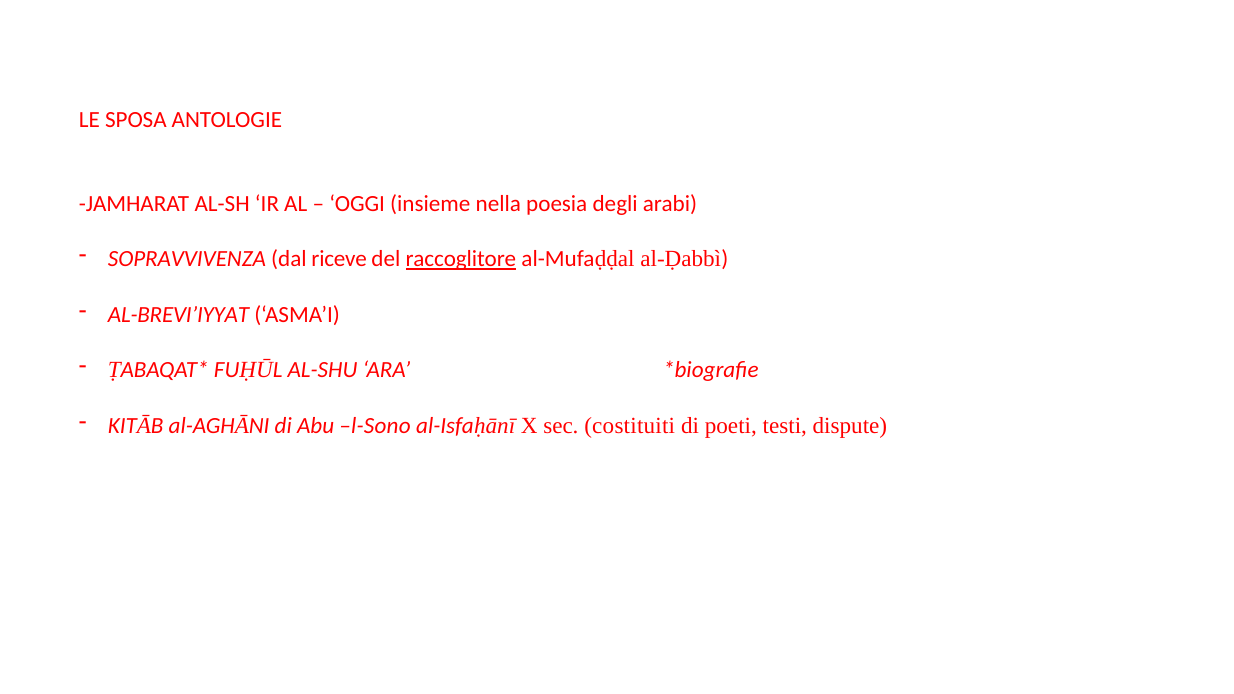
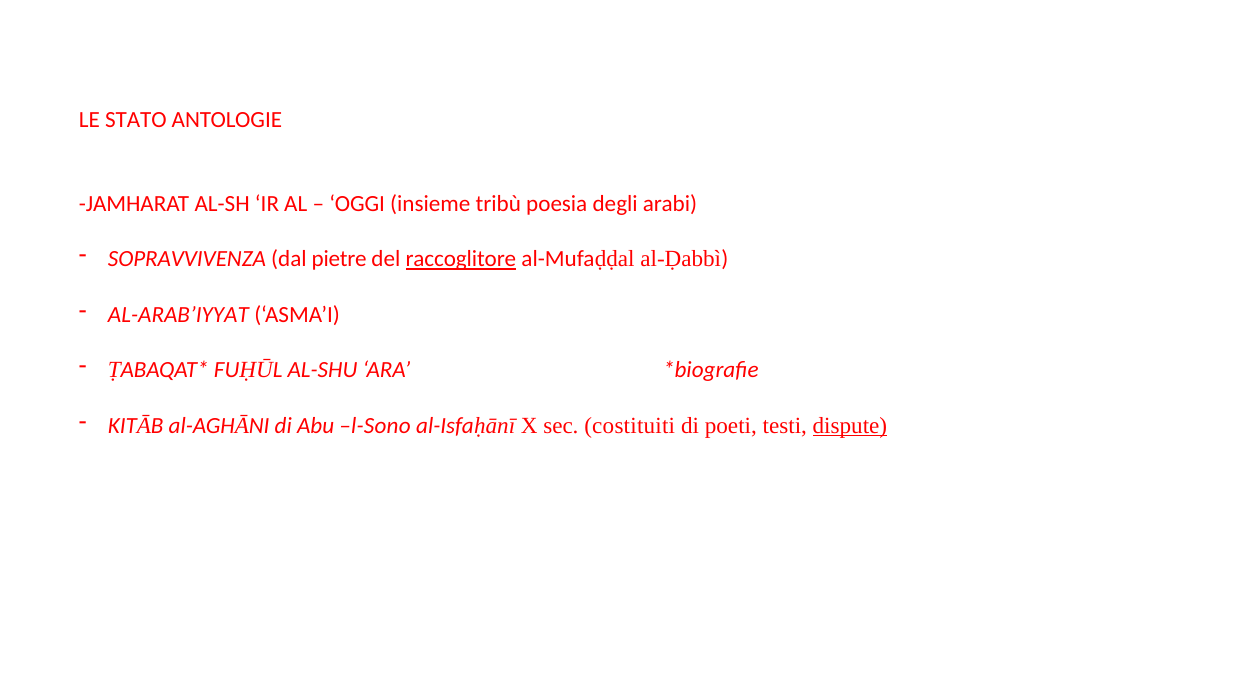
SPOSA: SPOSA -> STATO
nella: nella -> tribù
riceve: riceve -> pietre
AL-BREVI’IYYAT: AL-BREVI’IYYAT -> AL-ARAB’IYYAT
dispute underline: none -> present
